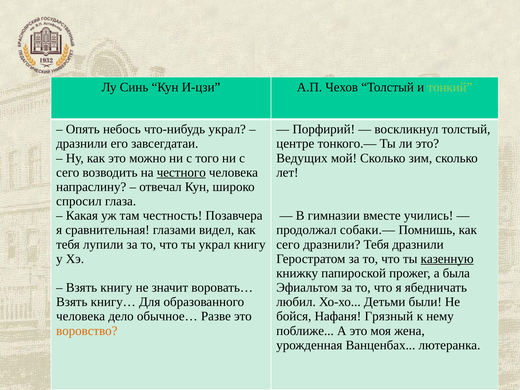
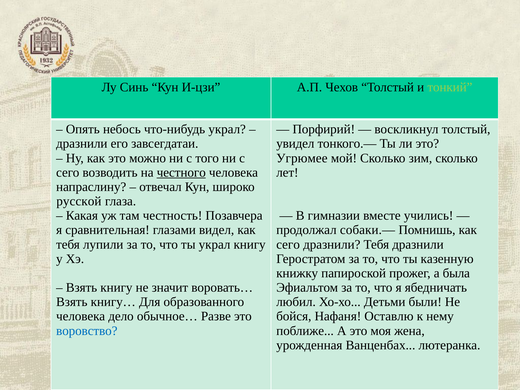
центре: центре -> увидел
Ведущих: Ведущих -> Угрюмее
спросил: спросил -> русской
казенную underline: present -> none
Грязный: Грязный -> Оставлю
воровство colour: orange -> blue
